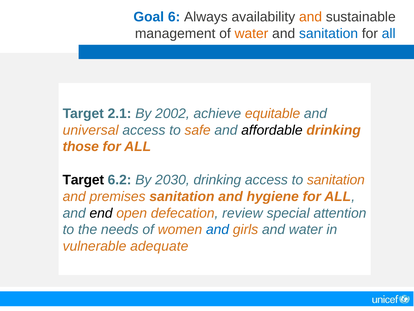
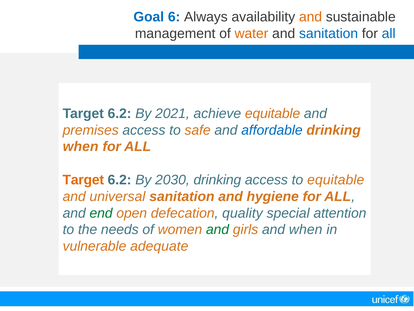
2.1 at (119, 113): 2.1 -> 6.2
2002: 2002 -> 2021
universal: universal -> premises
affordable colour: black -> blue
those at (81, 147): those -> when
Target at (83, 180) colour: black -> orange
to sanitation: sanitation -> equitable
premises: premises -> universal
end colour: black -> green
review: review -> quality
and at (218, 229) colour: blue -> green
and water: water -> when
